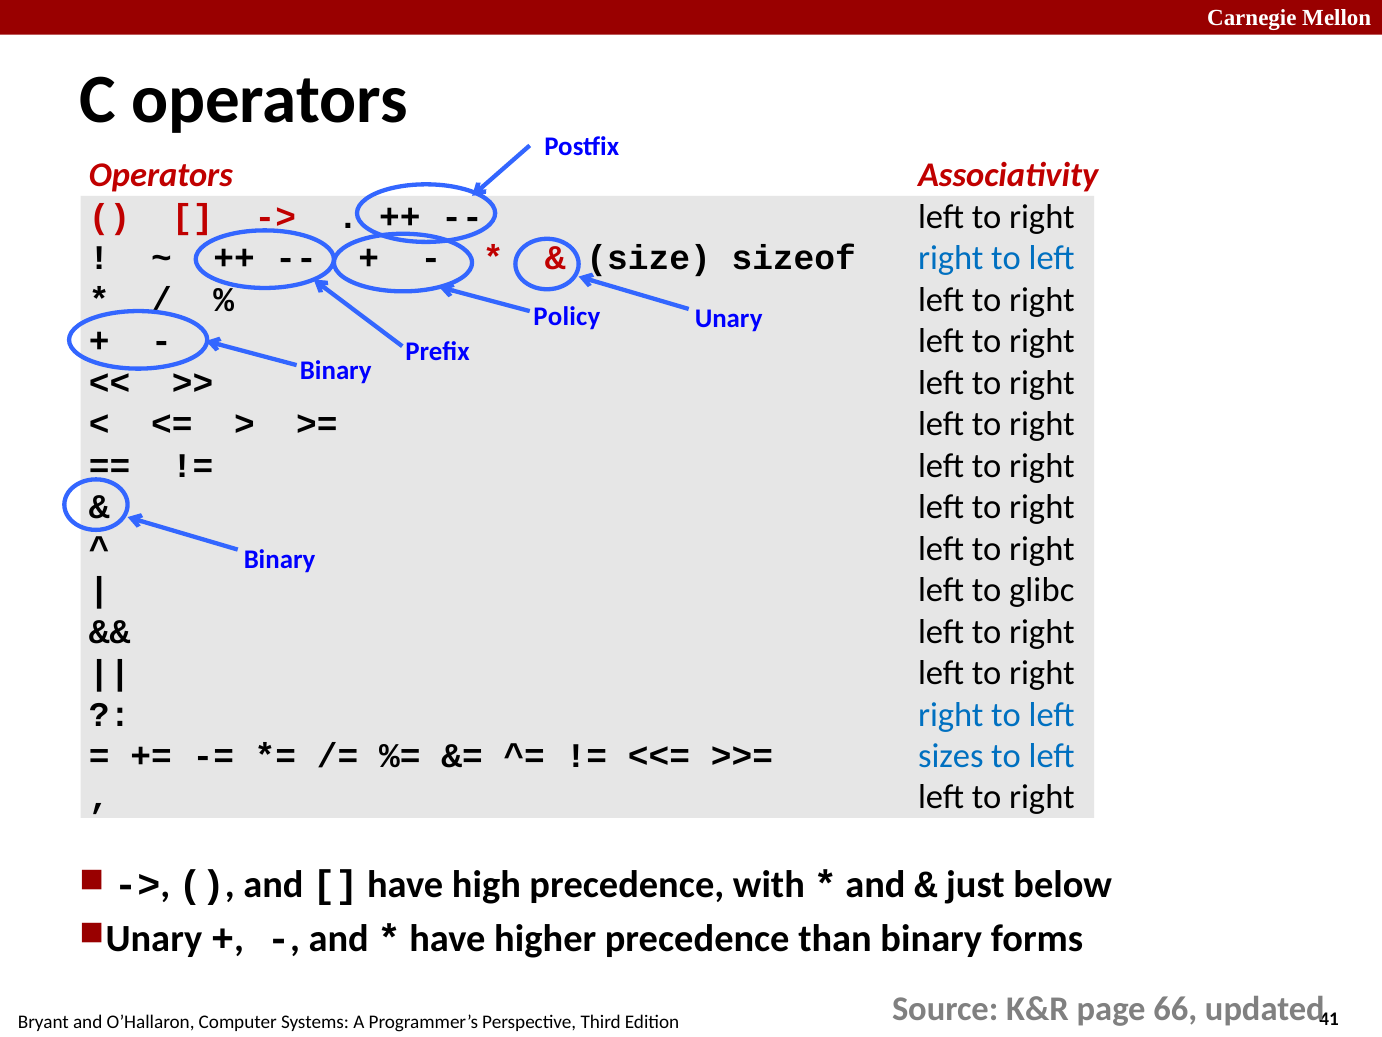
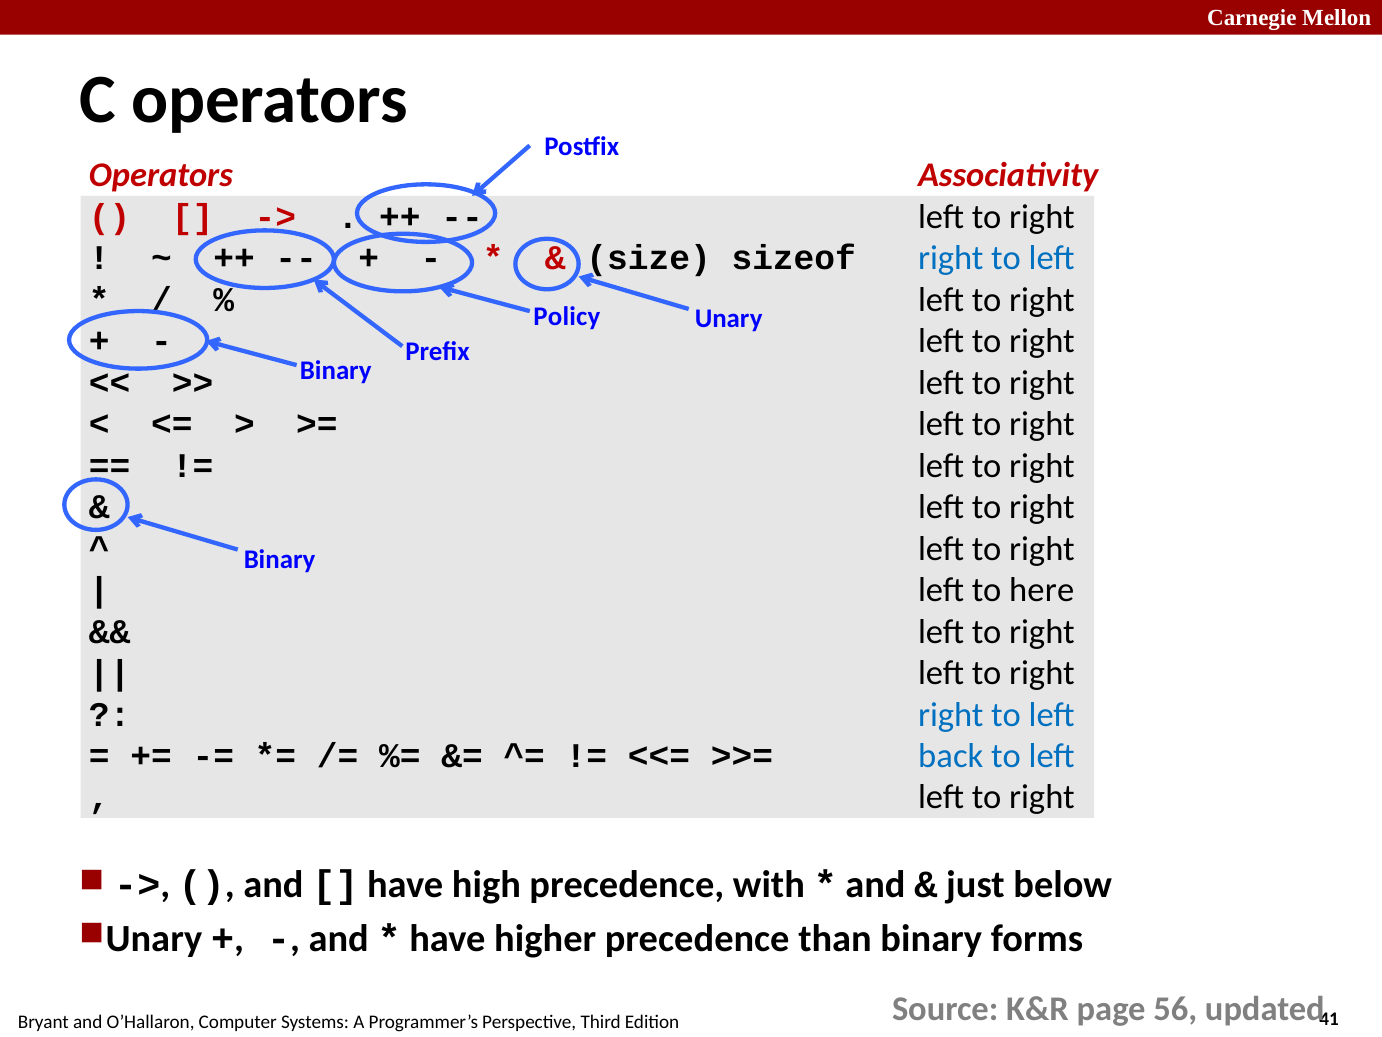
glibc: glibc -> here
sizes: sizes -> back
66: 66 -> 56
